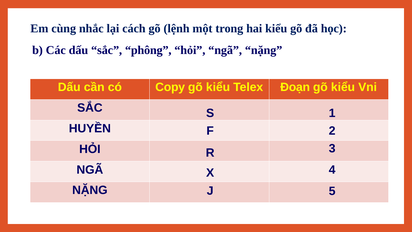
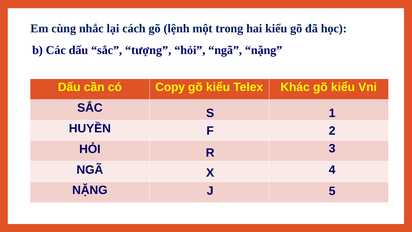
phông: phông -> tượng
Đoạn: Đoạn -> Khác
